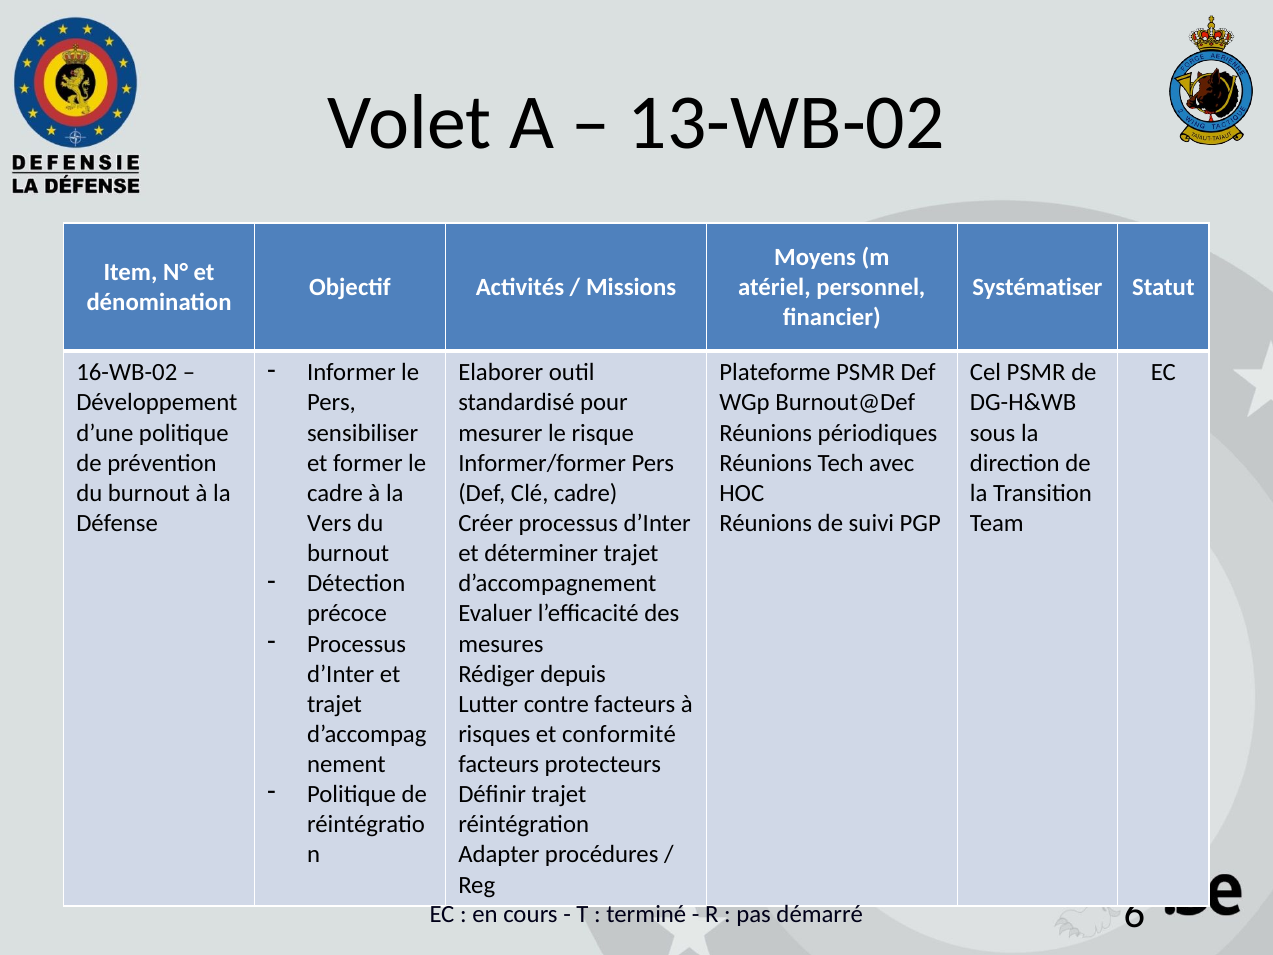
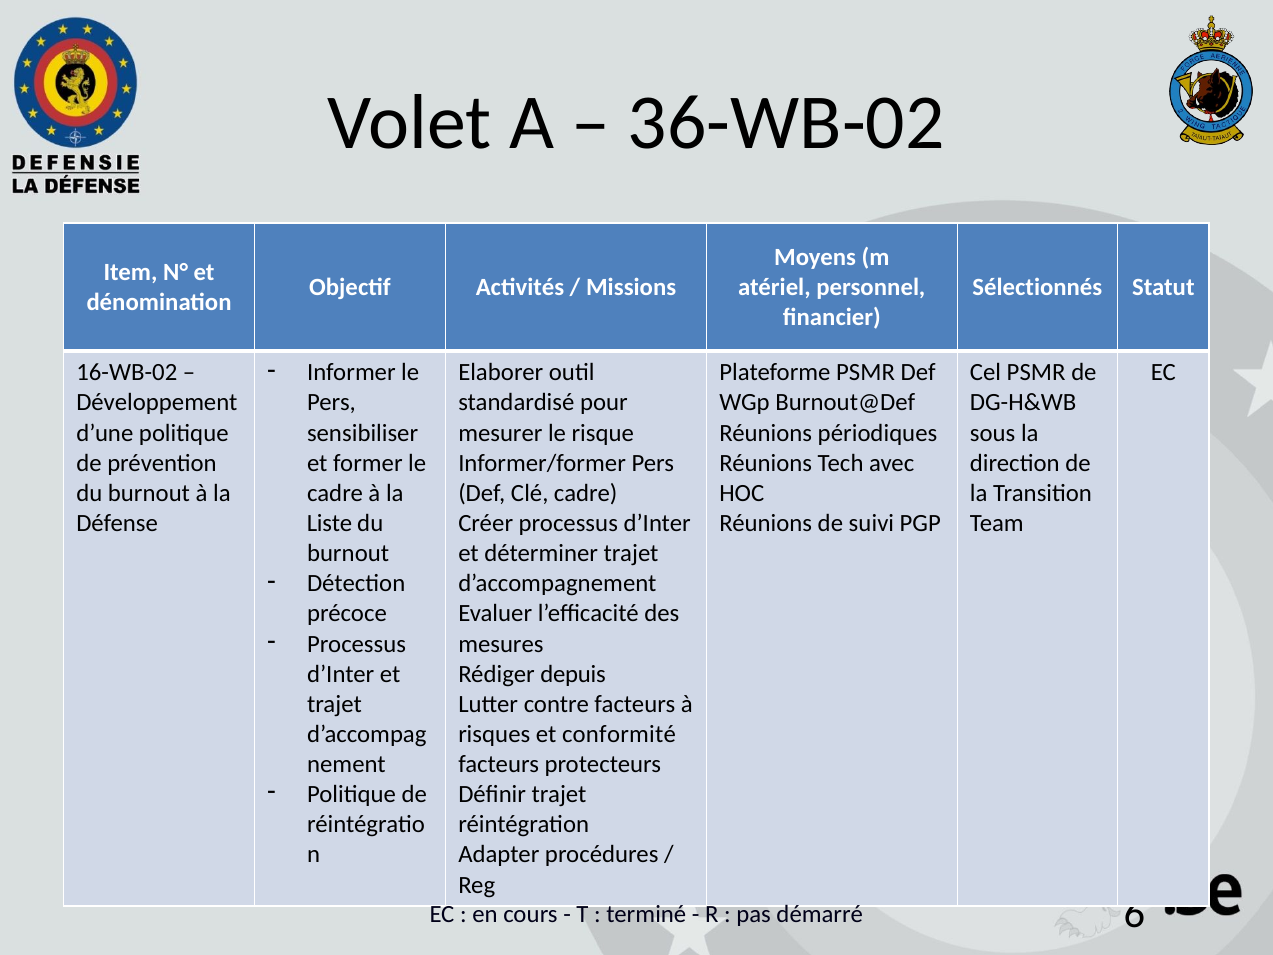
13-WB-02: 13-WB-02 -> 36-WB-02
Systématiser: Systématiser -> Sélectionnés
Vers: Vers -> Liste
